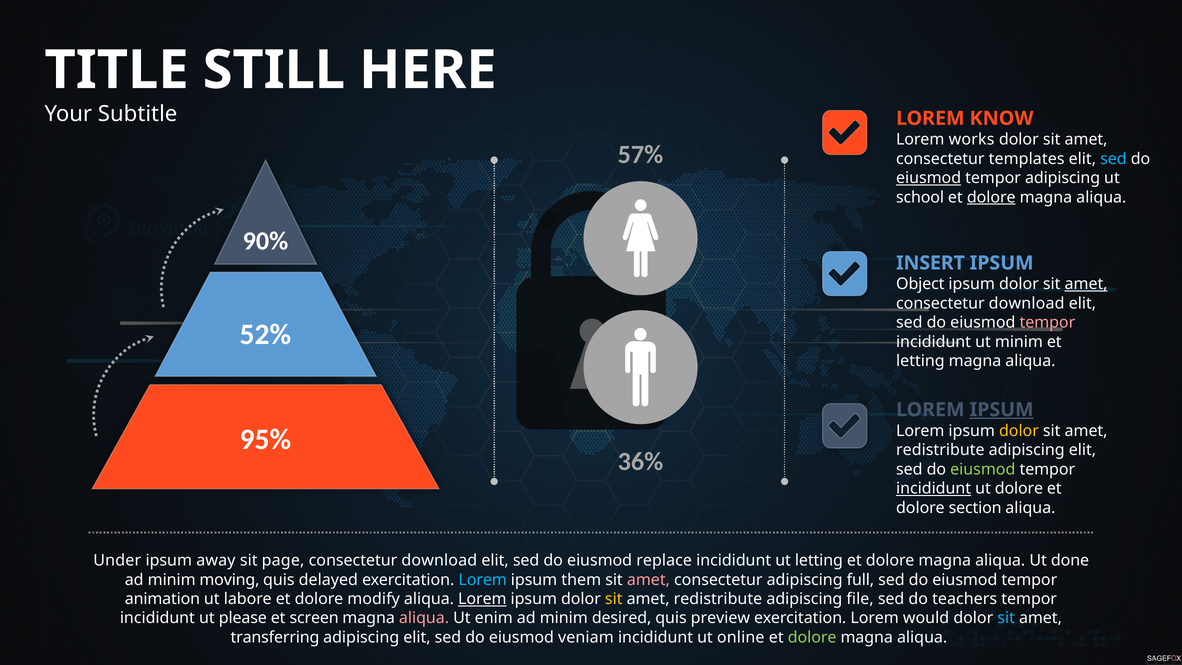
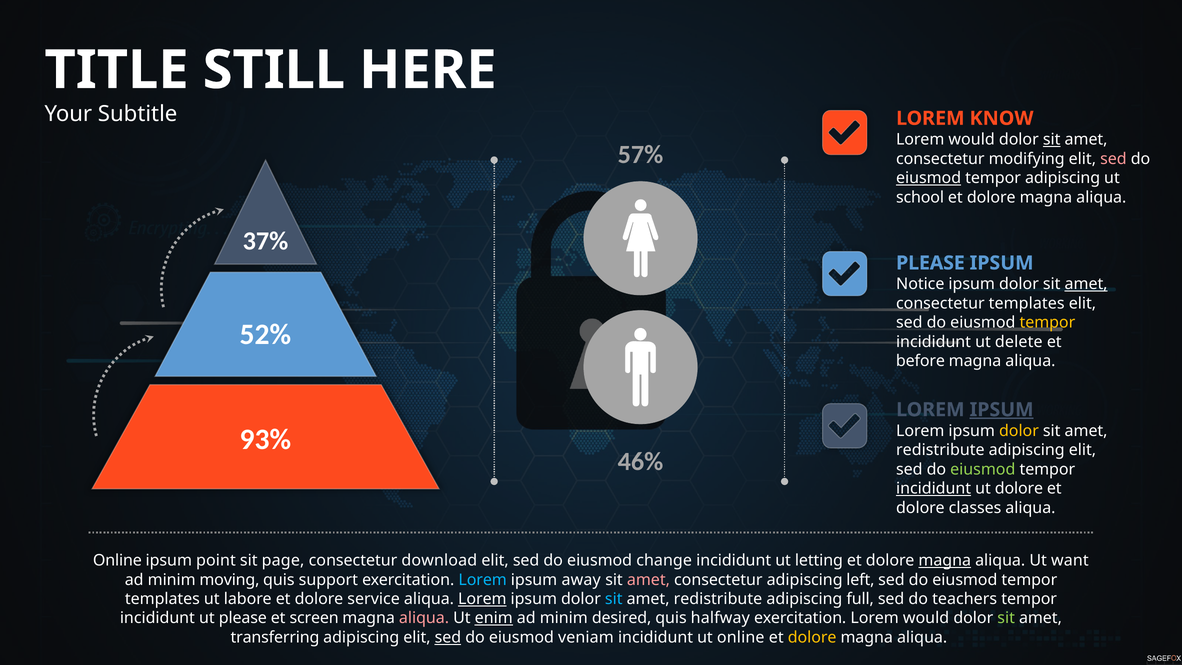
works at (972, 140): works -> would
sit at (1052, 140) underline: none -> present
templates: templates -> modifying
sed at (1113, 159) colour: light blue -> pink
dolore at (991, 197) underline: present -> none
90%: 90% -> 37%
INSERT at (930, 263): INSERT -> PLEASE
Object: Object -> Notice
download at (1027, 303): download -> templates
tempor at (1047, 323) colour: pink -> yellow
ut minim: minim -> delete
letting at (920, 361): letting -> before
95%: 95% -> 93%
36%: 36% -> 46%
section: section -> classes
Under at (117, 560): Under -> Online
away: away -> point
replace: replace -> change
magna at (945, 560) underline: none -> present
done: done -> want
delayed: delayed -> support
them: them -> away
full: full -> left
animation at (162, 599): animation -> templates
modify: modify -> service
sit at (614, 599) colour: yellow -> light blue
file: file -> full
enim underline: none -> present
preview: preview -> halfway
sit at (1006, 618) colour: light blue -> light green
sed at (448, 637) underline: none -> present
dolore at (812, 637) colour: light green -> yellow
